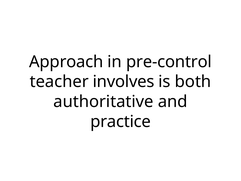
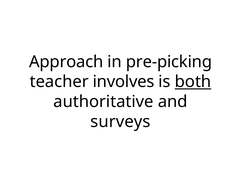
pre-control: pre-control -> pre-picking
both underline: none -> present
practice: practice -> surveys
